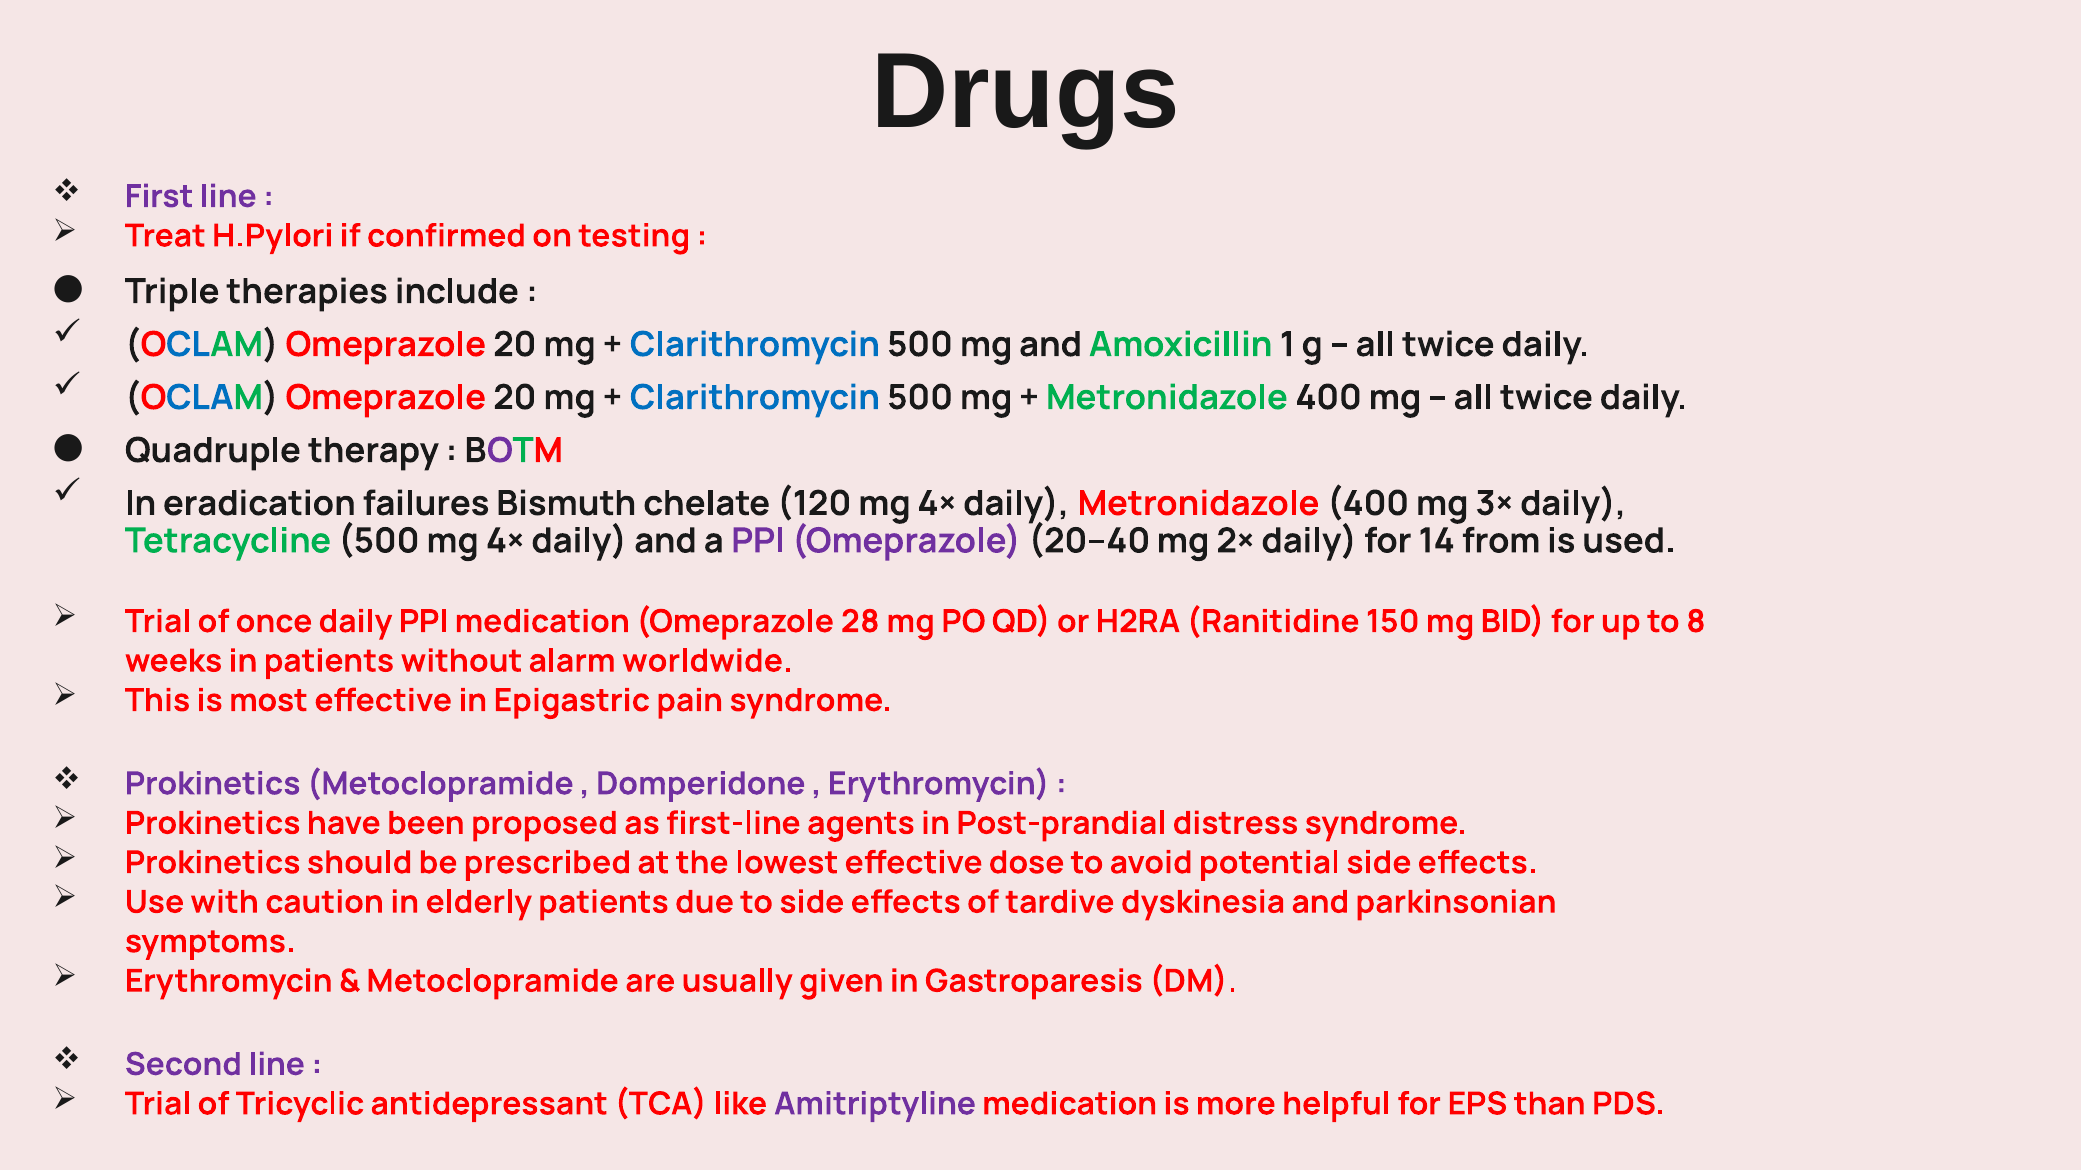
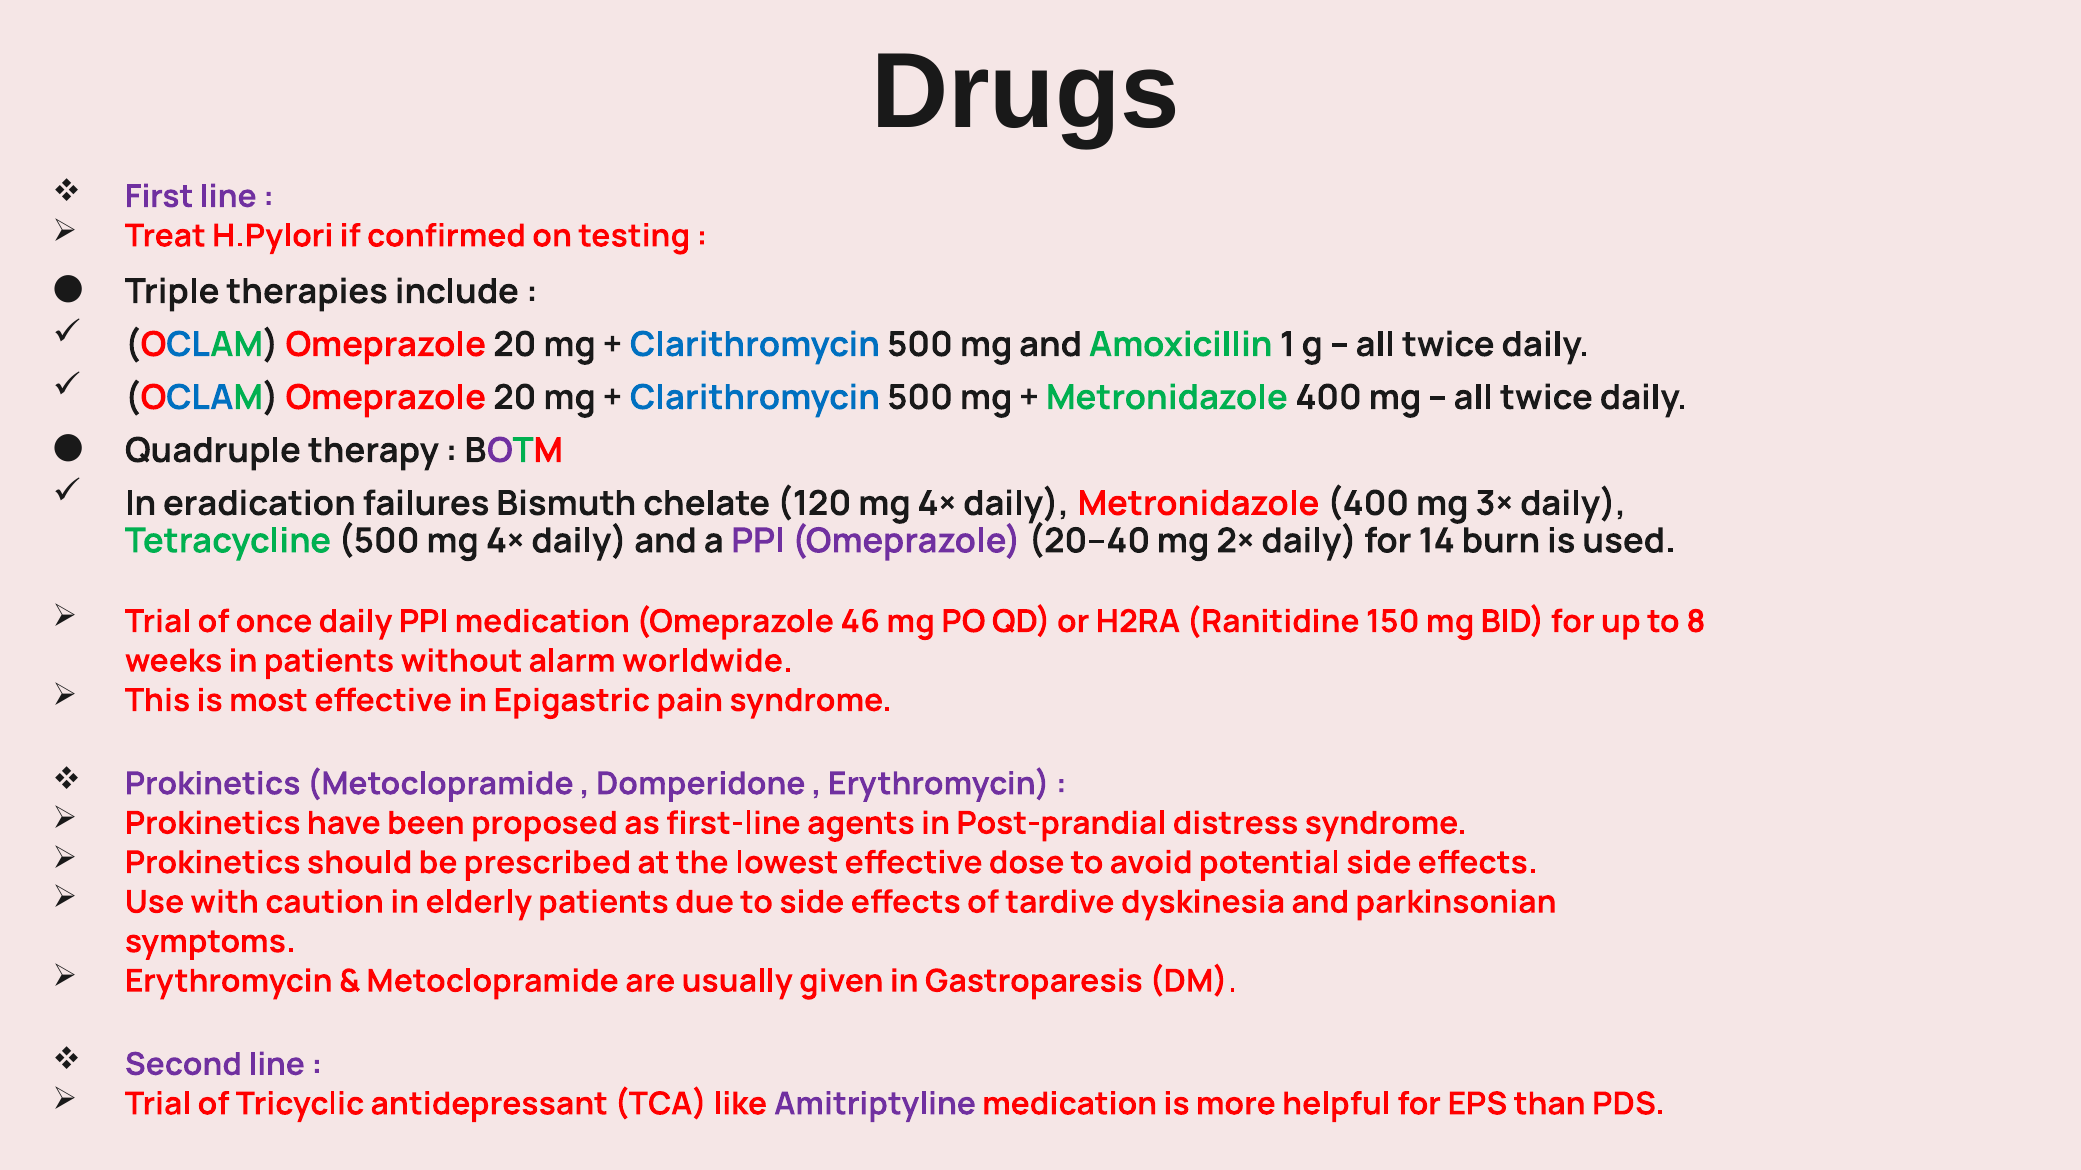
from: from -> burn
28: 28 -> 46
